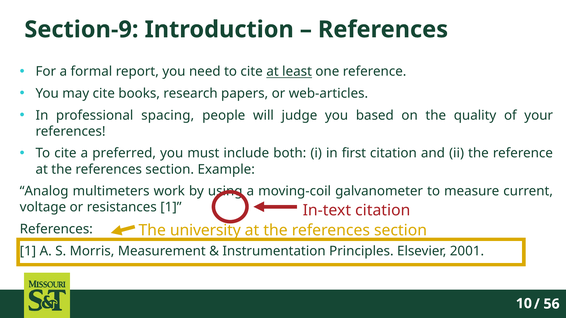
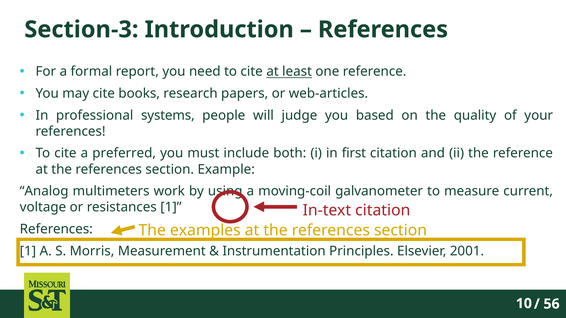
Section-9: Section-9 -> Section-3
spacing: spacing -> systems
university: university -> examples
